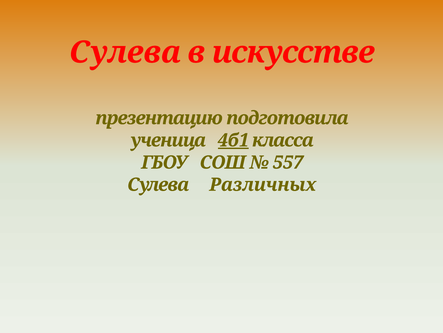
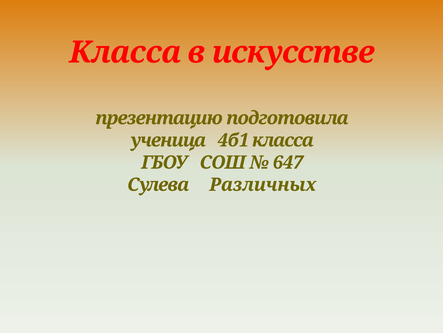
Сулева at (125, 52): Сулева -> Класса
4б1 underline: present -> none
557: 557 -> 647
